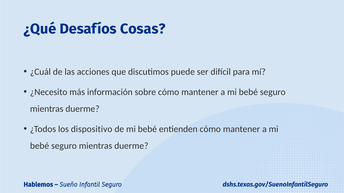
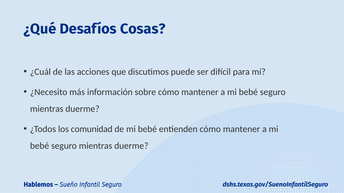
dispositivo: dispositivo -> comunidad
